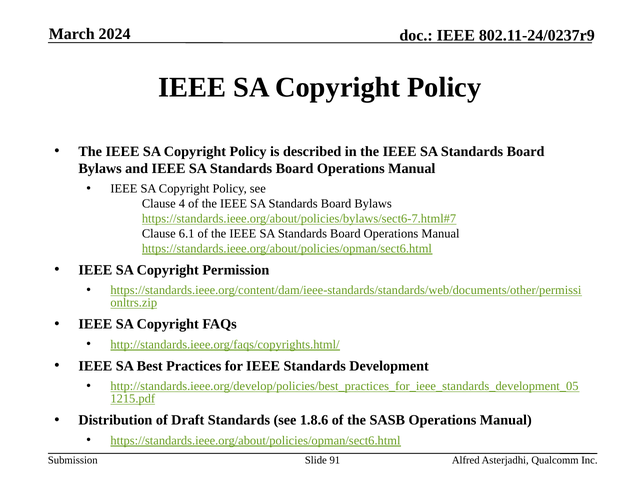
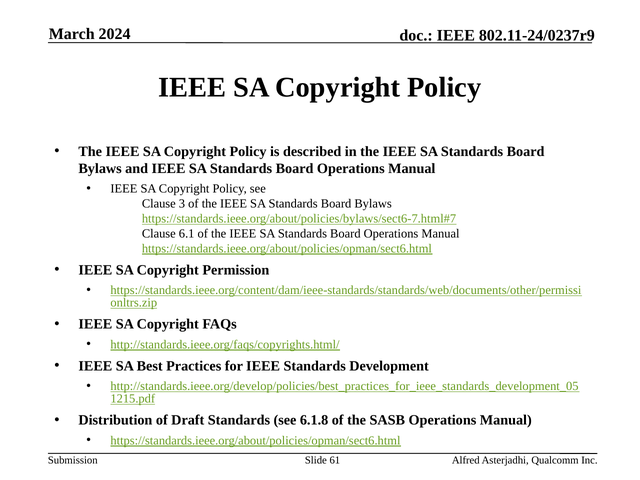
4: 4 -> 3
1.8.6: 1.8.6 -> 6.1.8
91: 91 -> 61
